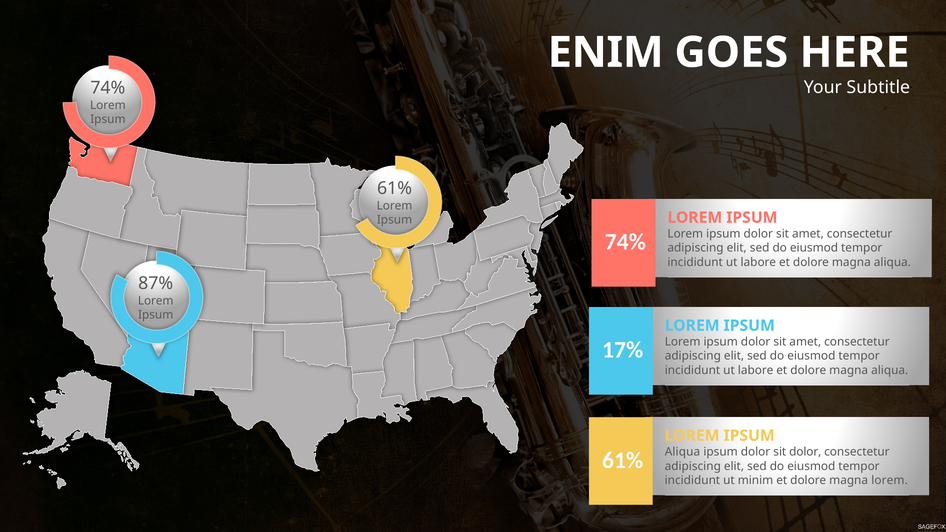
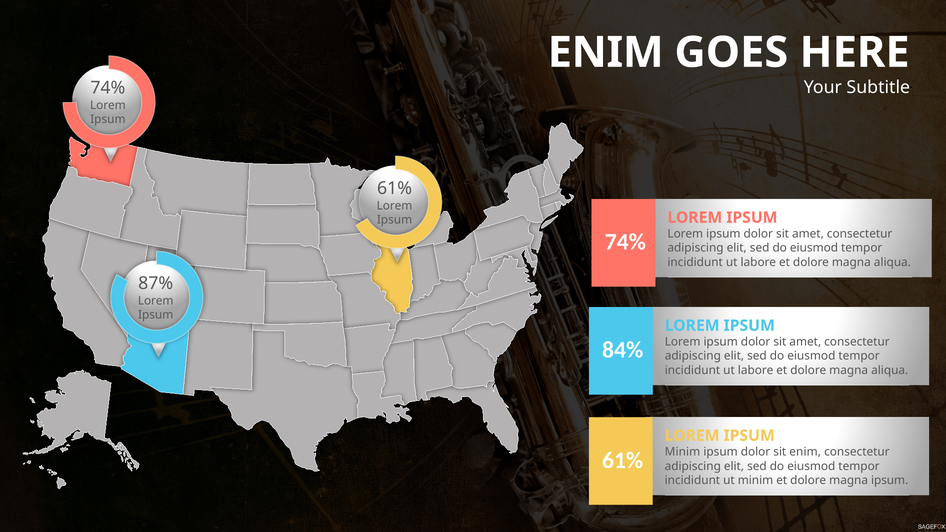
17%: 17% -> 84%
Aliqua at (683, 452): Aliqua -> Minim
sit dolor: dolor -> enim
magna lorem: lorem -> ipsum
